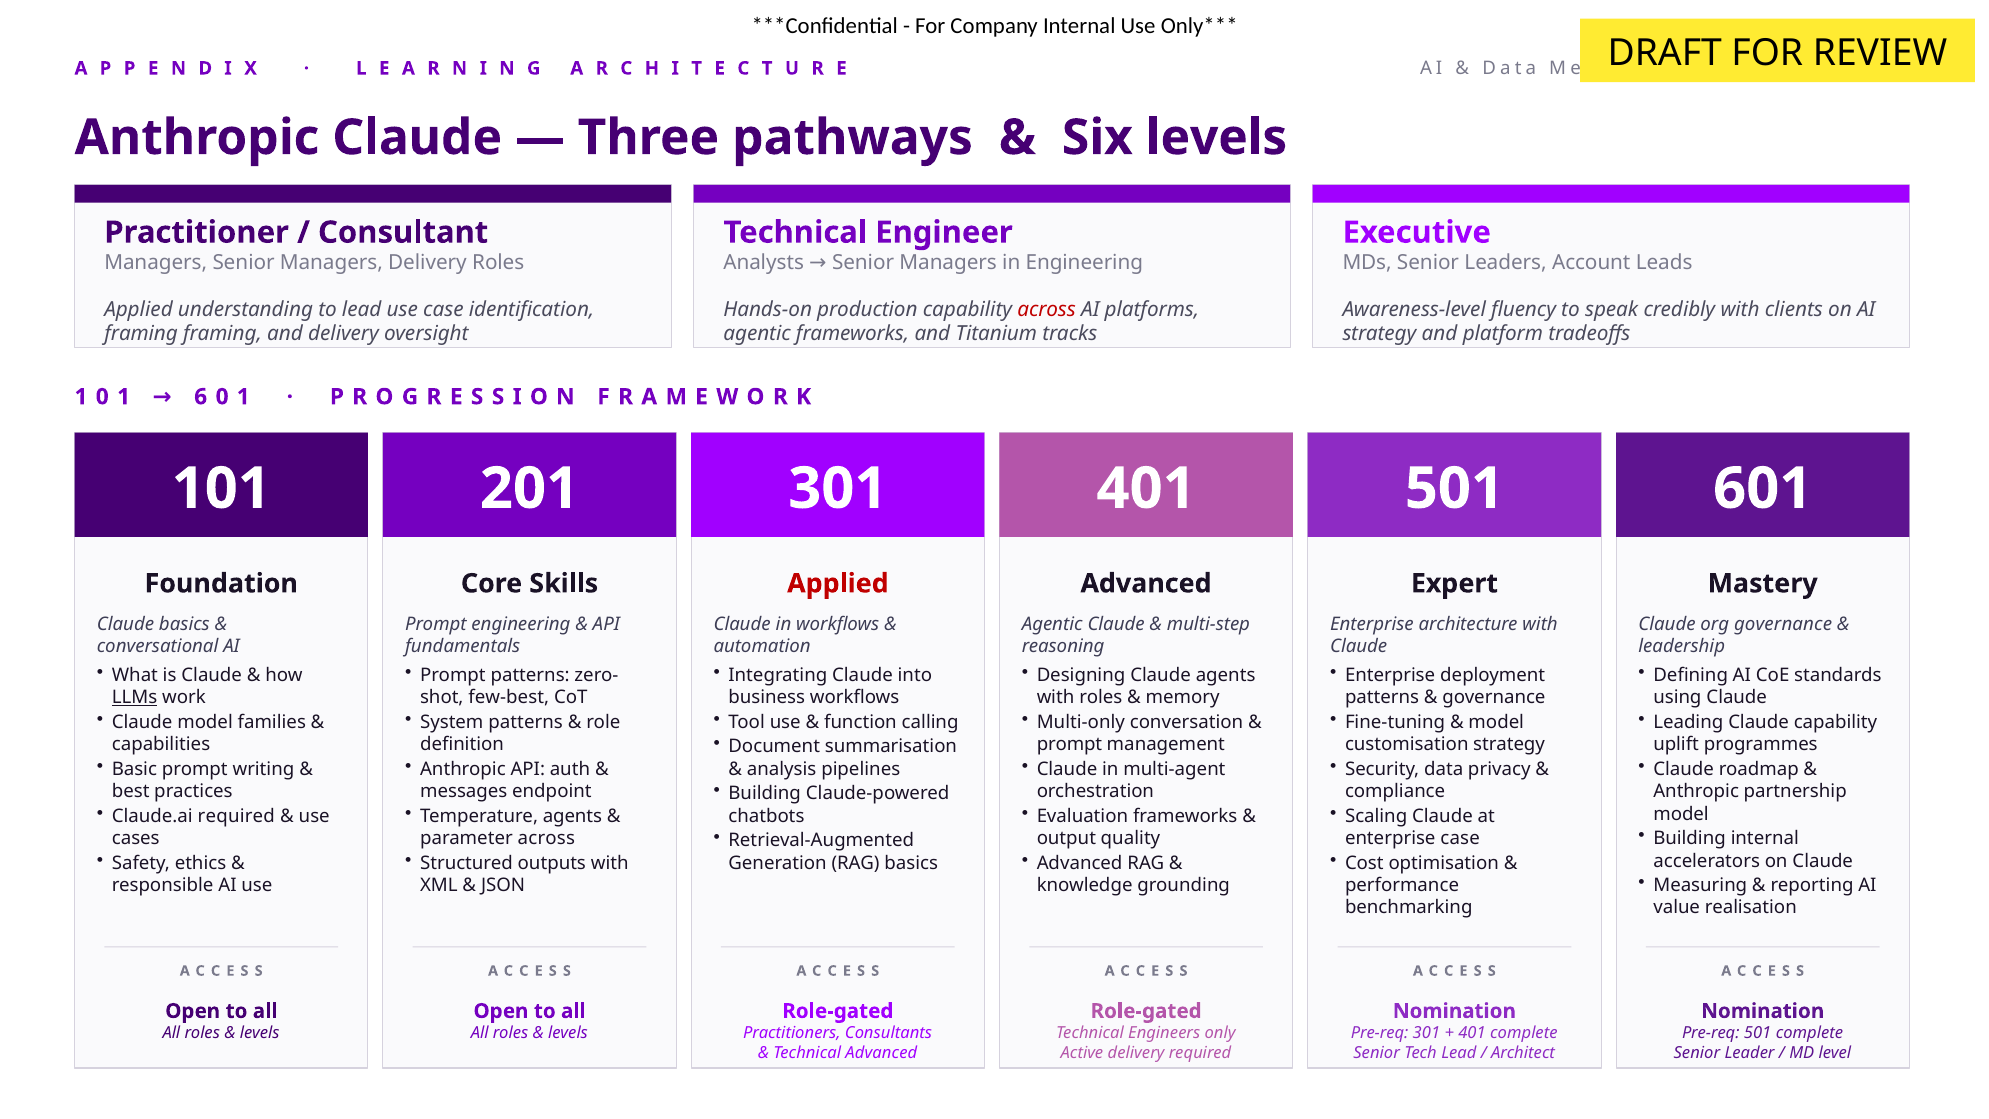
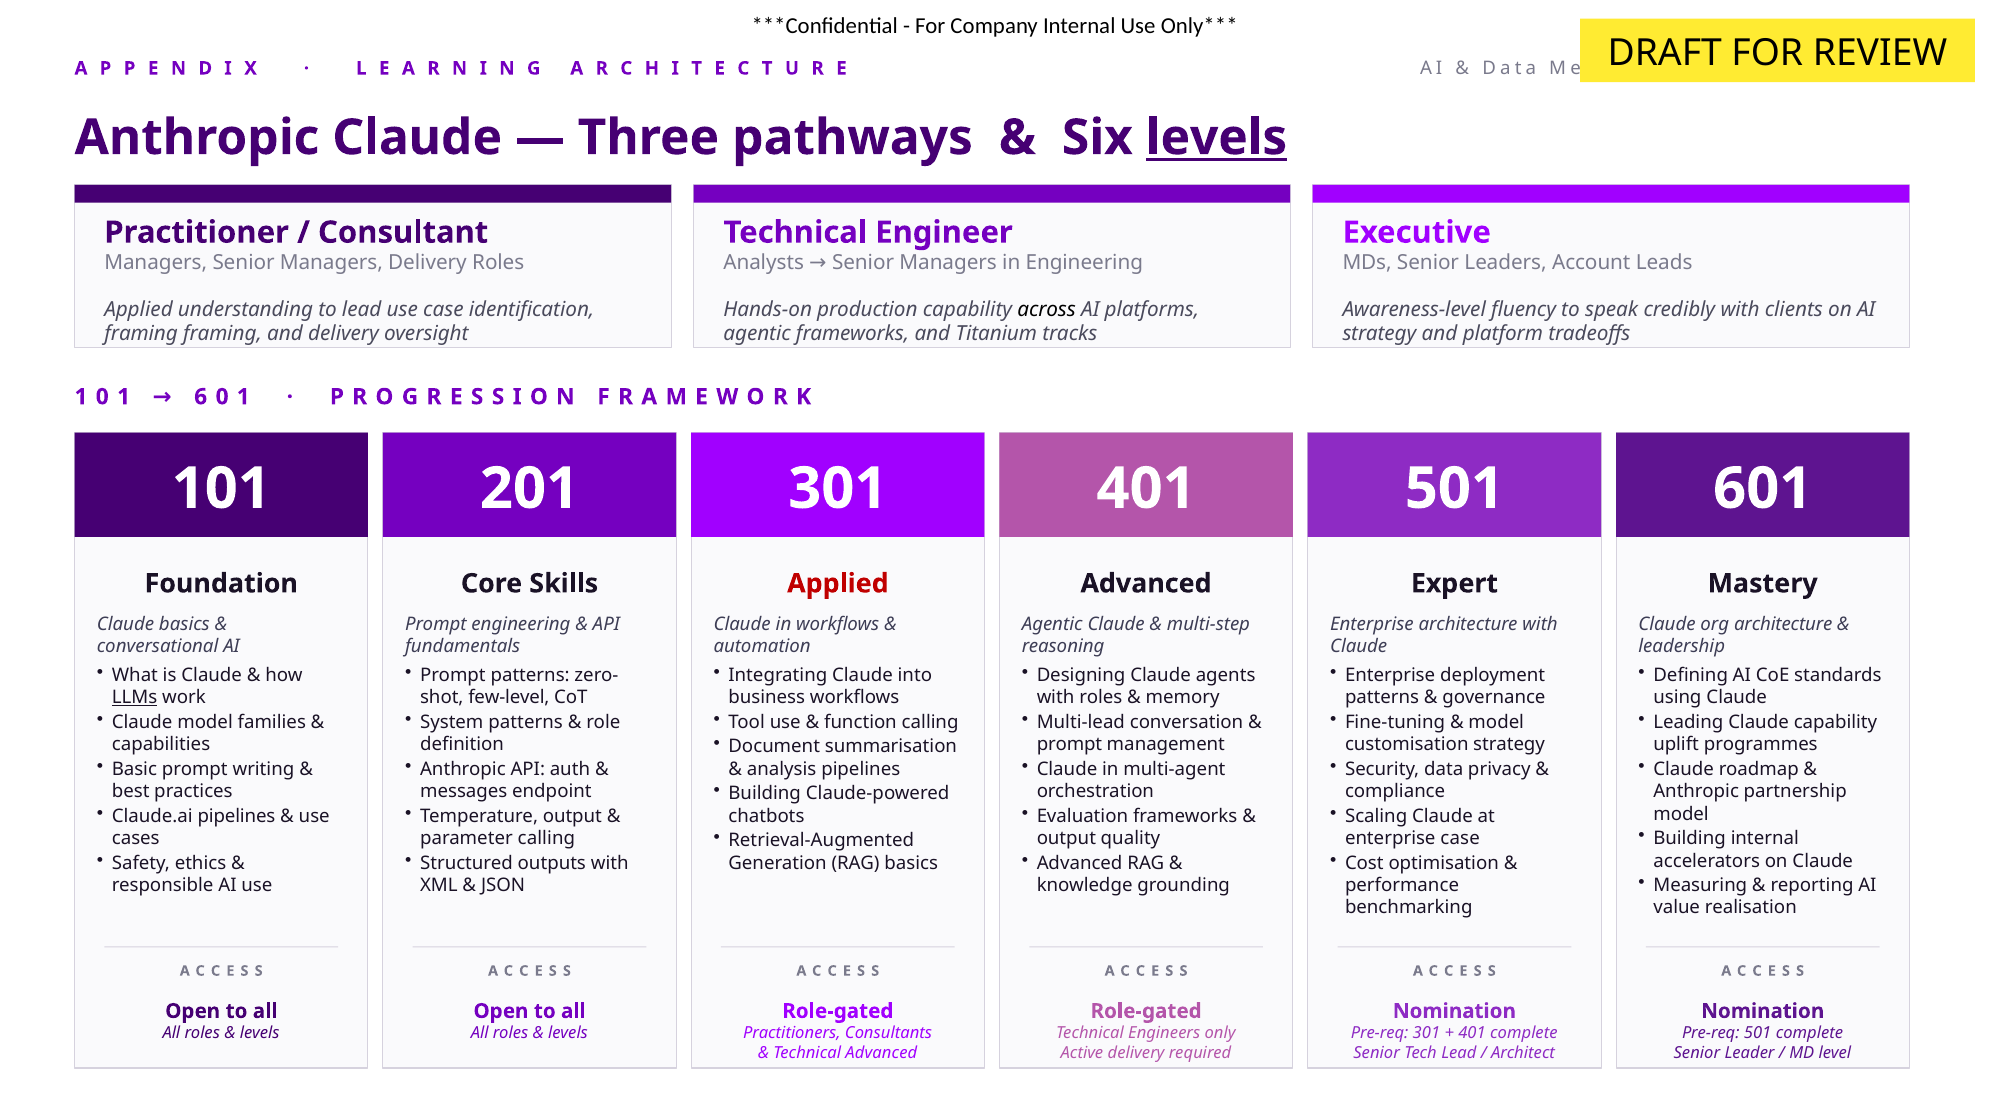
levels at (1217, 138) underline: none -> present
across at (1047, 309) colour: red -> black
org governance: governance -> architecture
few-best: few-best -> few-level
Multi-only: Multi-only -> Multi-lead
Claude.ai required: required -> pipelines
Temperature agents: agents -> output
parameter across: across -> calling
